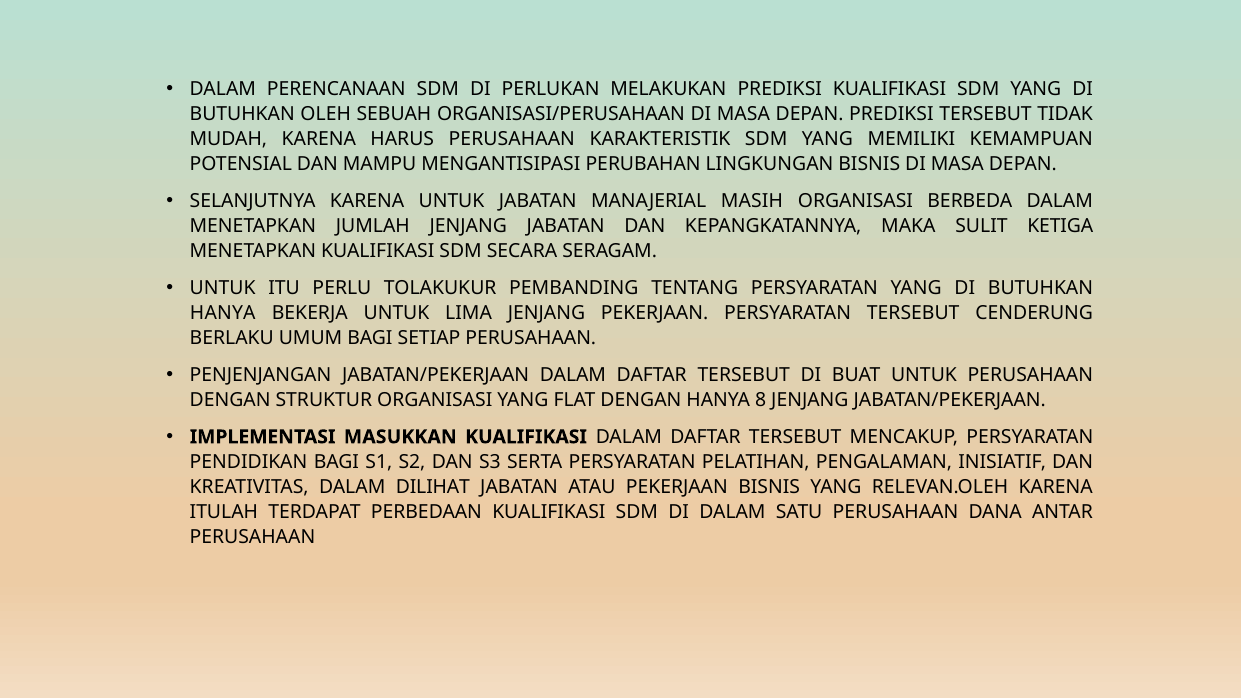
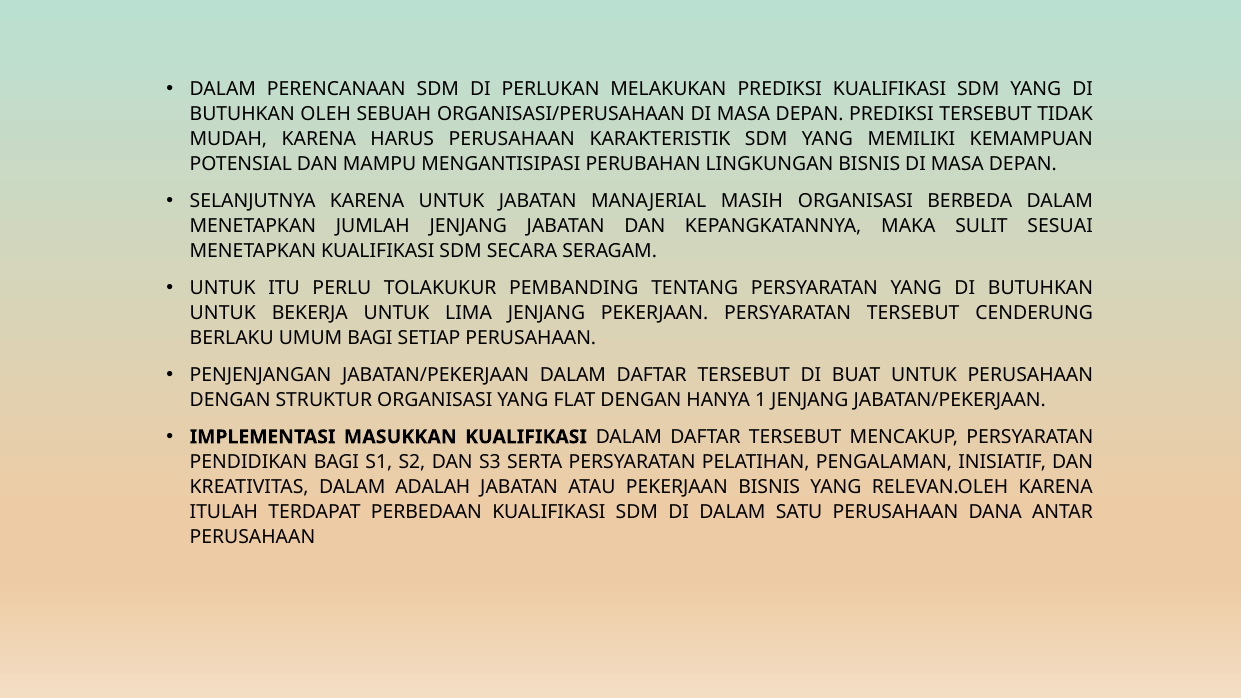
KETIGA: KETIGA -> SESUAI
HANYA at (223, 313): HANYA -> UNTUK
8: 8 -> 1
DILIHAT: DILIHAT -> ADALAH
